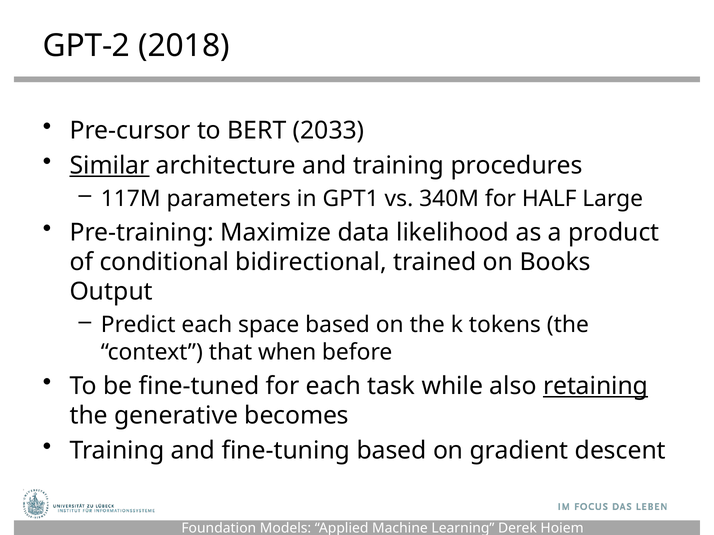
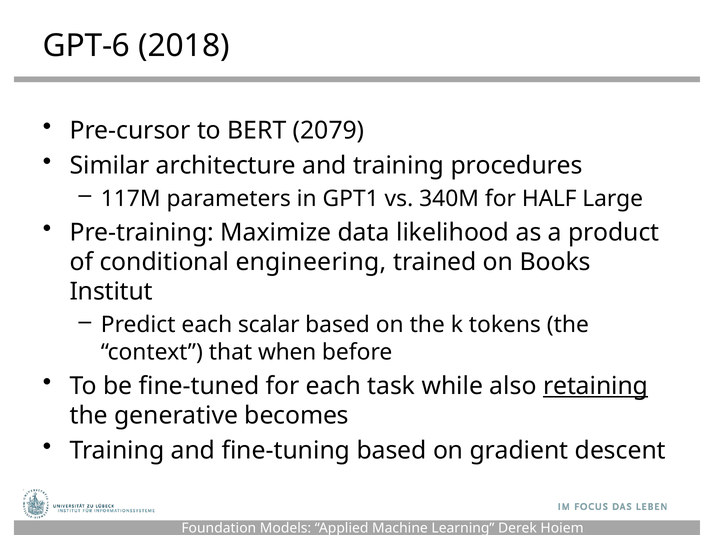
GPT-2: GPT-2 -> GPT-6
2033: 2033 -> 2079
Similar underline: present -> none
bidirectional: bidirectional -> engineering
Output: Output -> Institut
space: space -> scalar
